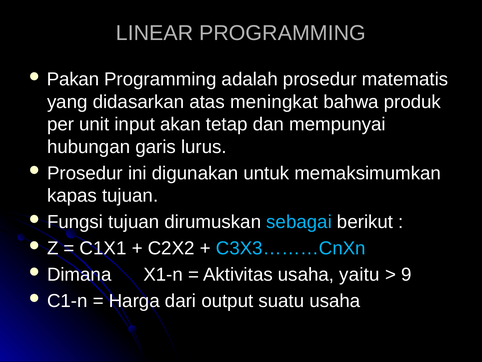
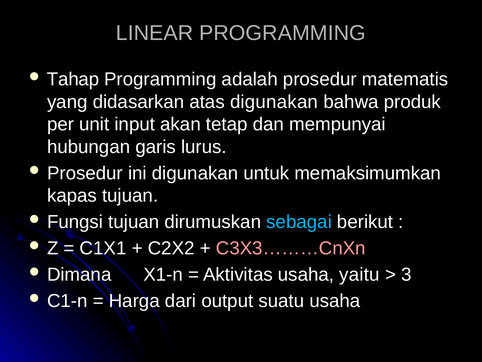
Pakan: Pakan -> Tahap
atas meningkat: meningkat -> digunakan
C3X3………CnXn colour: light blue -> pink
9: 9 -> 3
